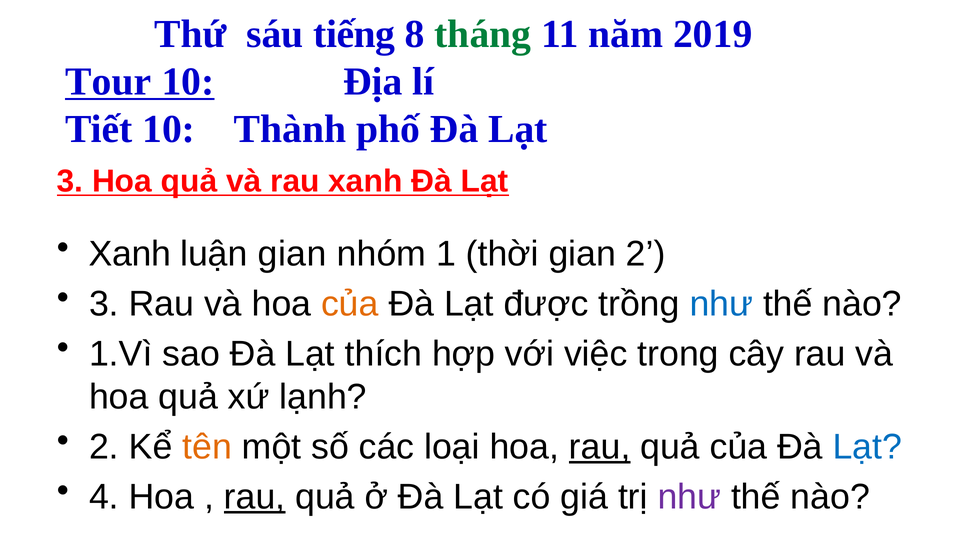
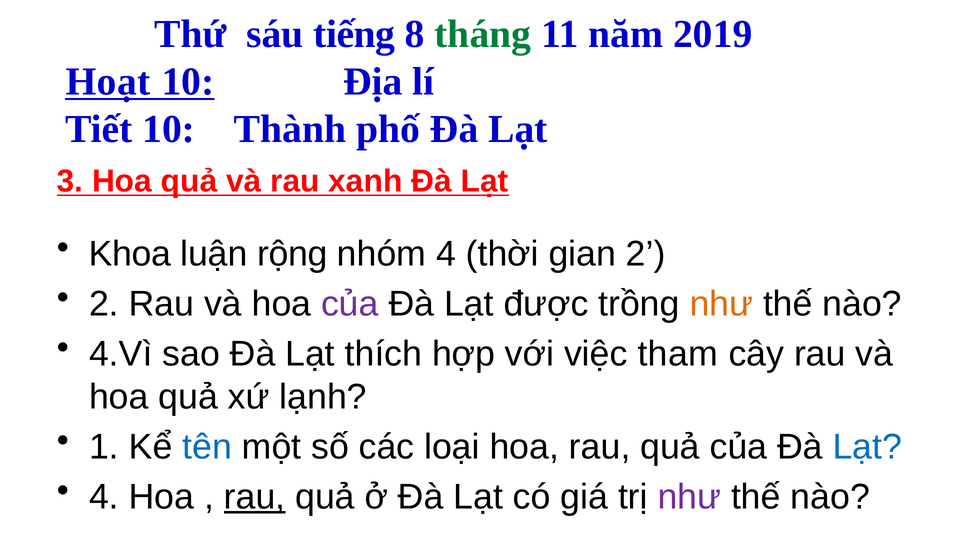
Tour: Tour -> Hoạt
Xanh at (130, 254): Xanh -> Khoa
luận gian: gian -> rộng
nhóm 1: 1 -> 4
3 at (104, 304): 3 -> 2
của at (350, 304) colour: orange -> purple
như at (721, 304) colour: blue -> orange
1.Vì: 1.Vì -> 4.Vì
trong: trong -> tham
2 at (104, 447): 2 -> 1
tên colour: orange -> blue
rau at (600, 447) underline: present -> none
